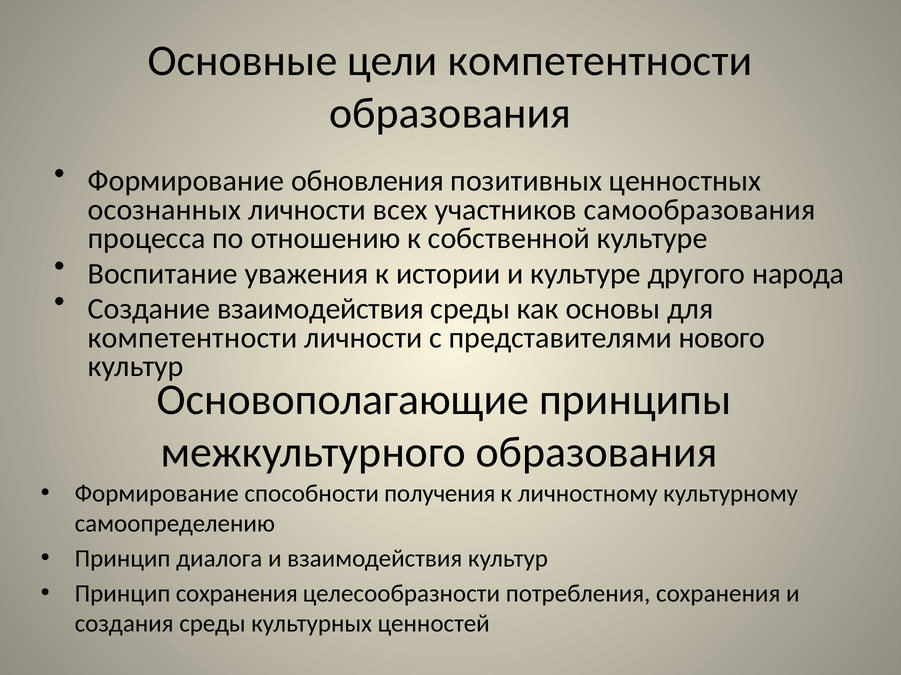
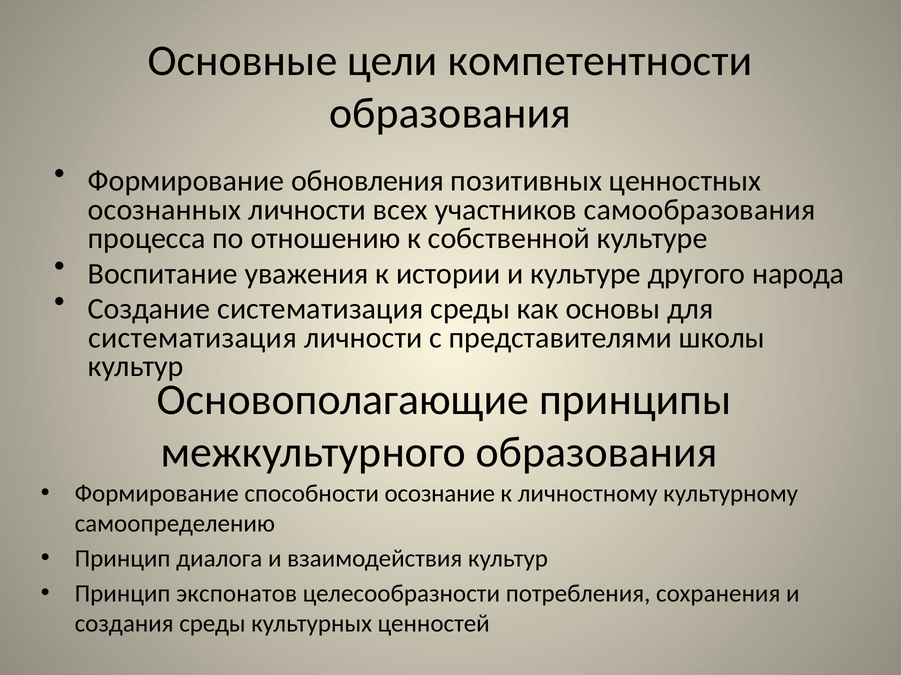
Создание взаимодействия: взаимодействия -> систематизация
компетентности at (193, 338): компетентности -> систематизация
нового: нового -> школы
получения: получения -> осознание
Принцип сохранения: сохранения -> экспонатов
